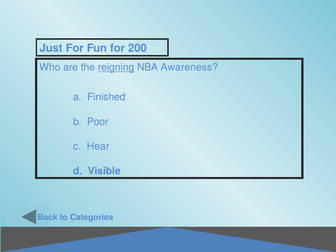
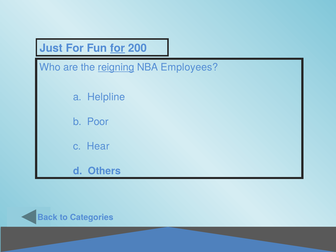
for at (118, 48) underline: none -> present
Awareness: Awareness -> Employees
Finished: Finished -> Helpline
Visible: Visible -> Others
